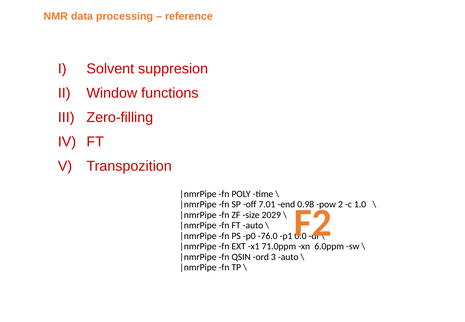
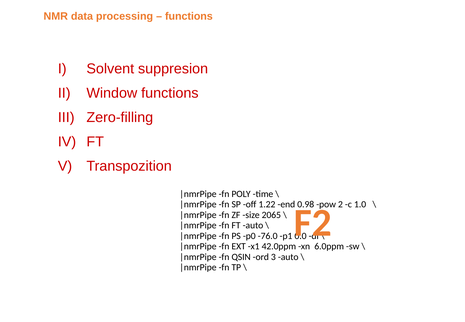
reference at (189, 16): reference -> functions
7.01: 7.01 -> 1.22
2029: 2029 -> 2065
71.0ppm: 71.0ppm -> 42.0ppm
